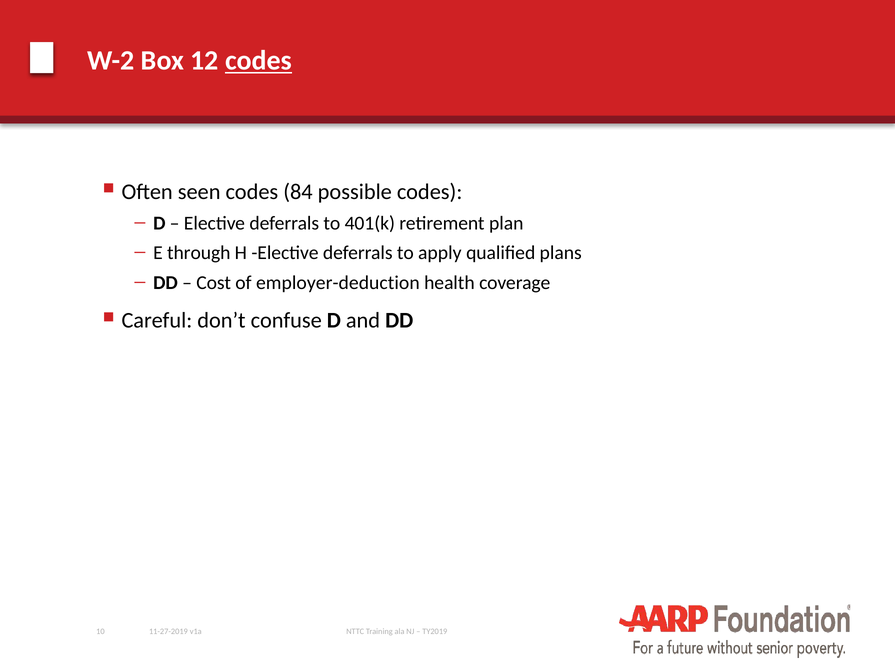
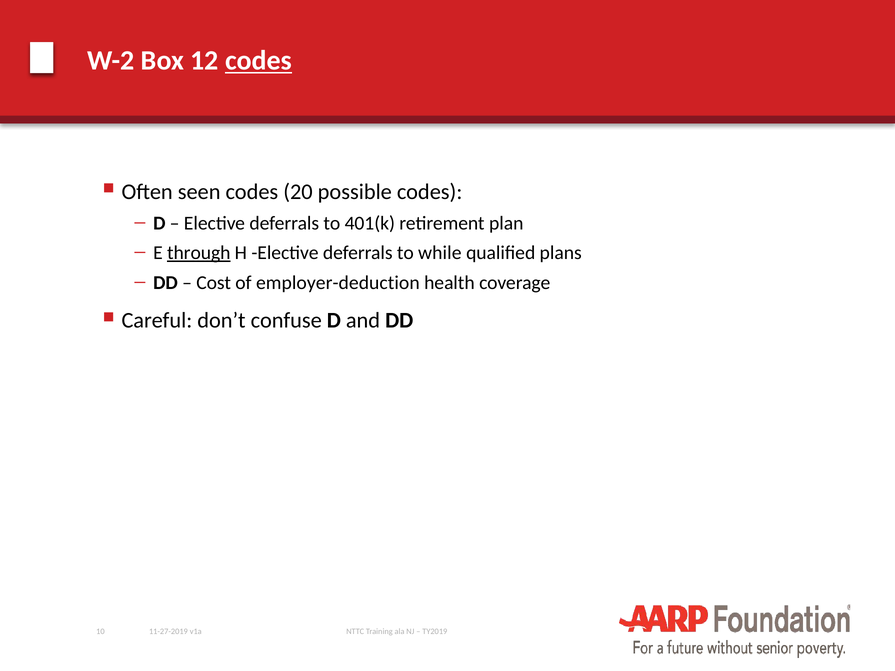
84: 84 -> 20
through underline: none -> present
apply: apply -> while
